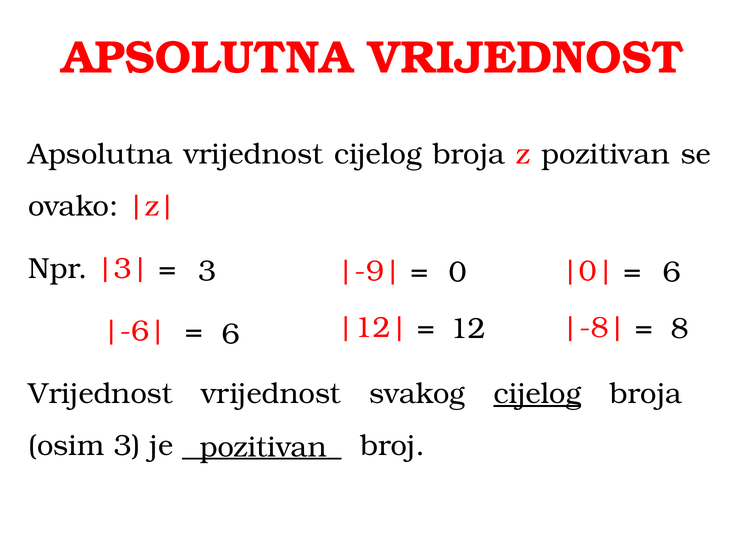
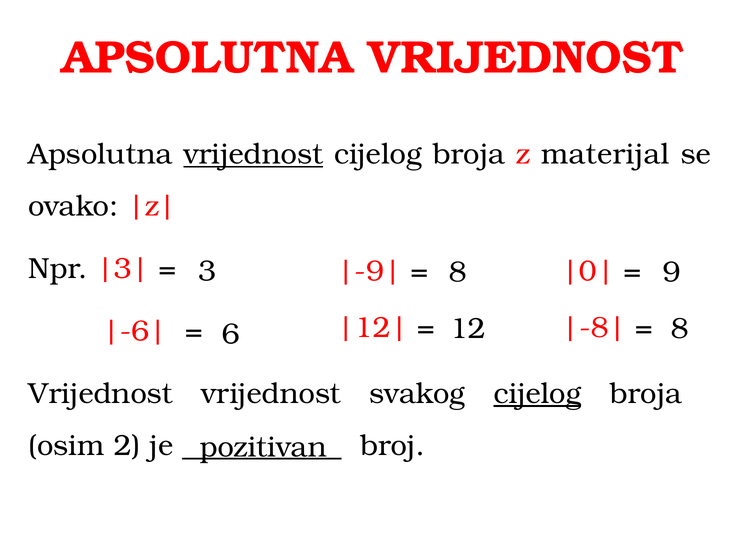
vrijednost at (253, 154) underline: none -> present
z pozitivan: pozitivan -> materijal
0 at (458, 272): 0 -> 8
6 at (672, 272): 6 -> 9
osim 3: 3 -> 2
